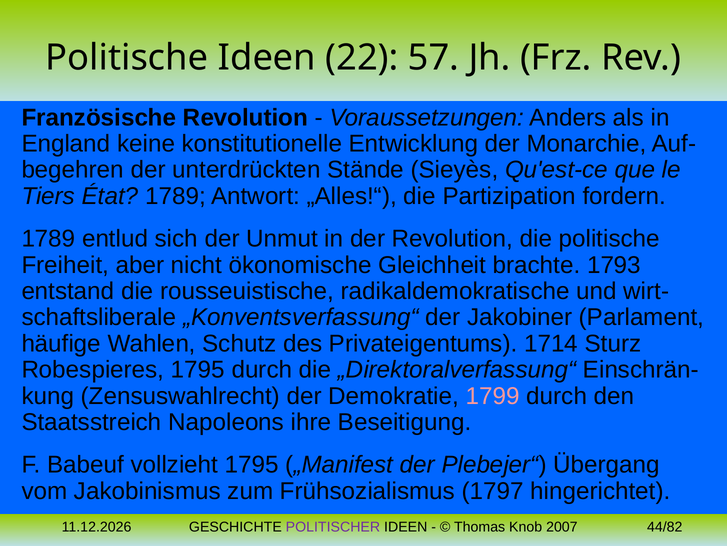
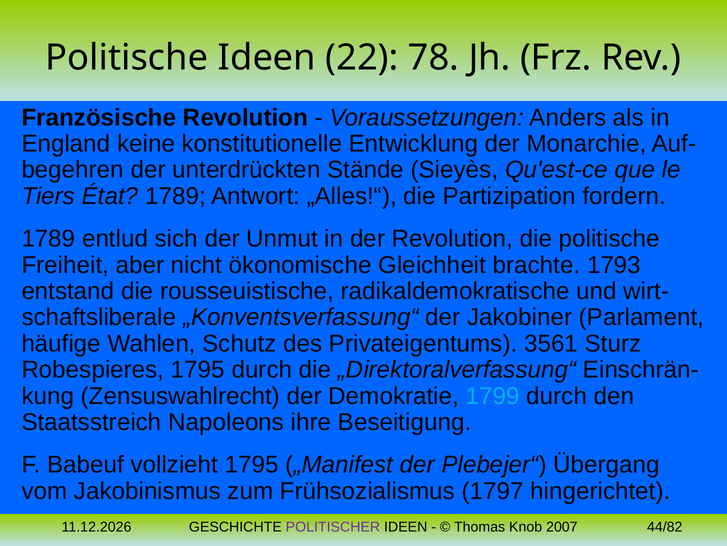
57: 57 -> 78
1714: 1714 -> 3561
1799 colour: pink -> light blue
